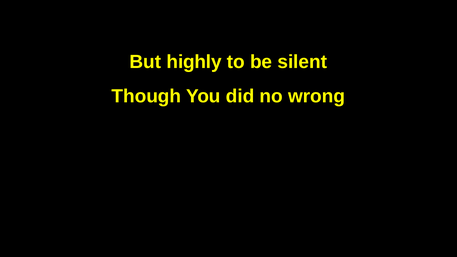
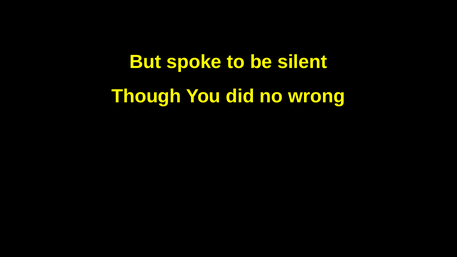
highly: highly -> spoke
